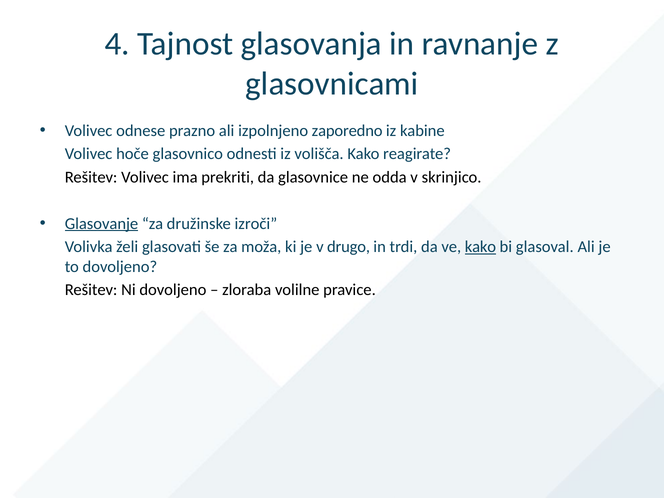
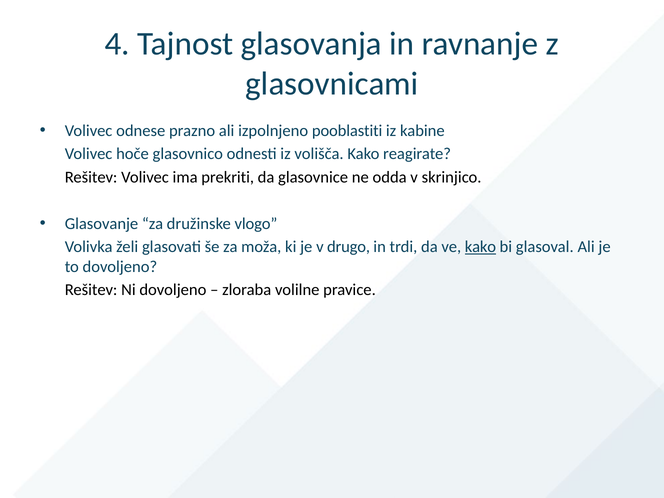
zaporedno: zaporedno -> pooblastiti
Glasovanje underline: present -> none
izroči: izroči -> vlogo
